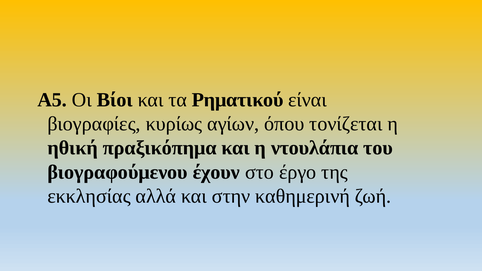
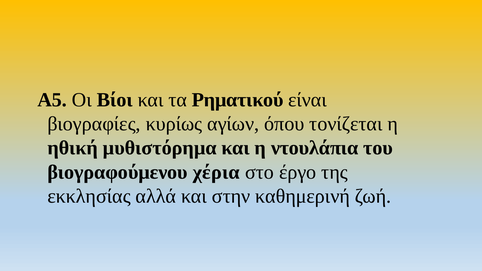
πραξικόπημα: πραξικόπημα -> μυθιστόρημα
έχουν: έχουν -> χέρια
